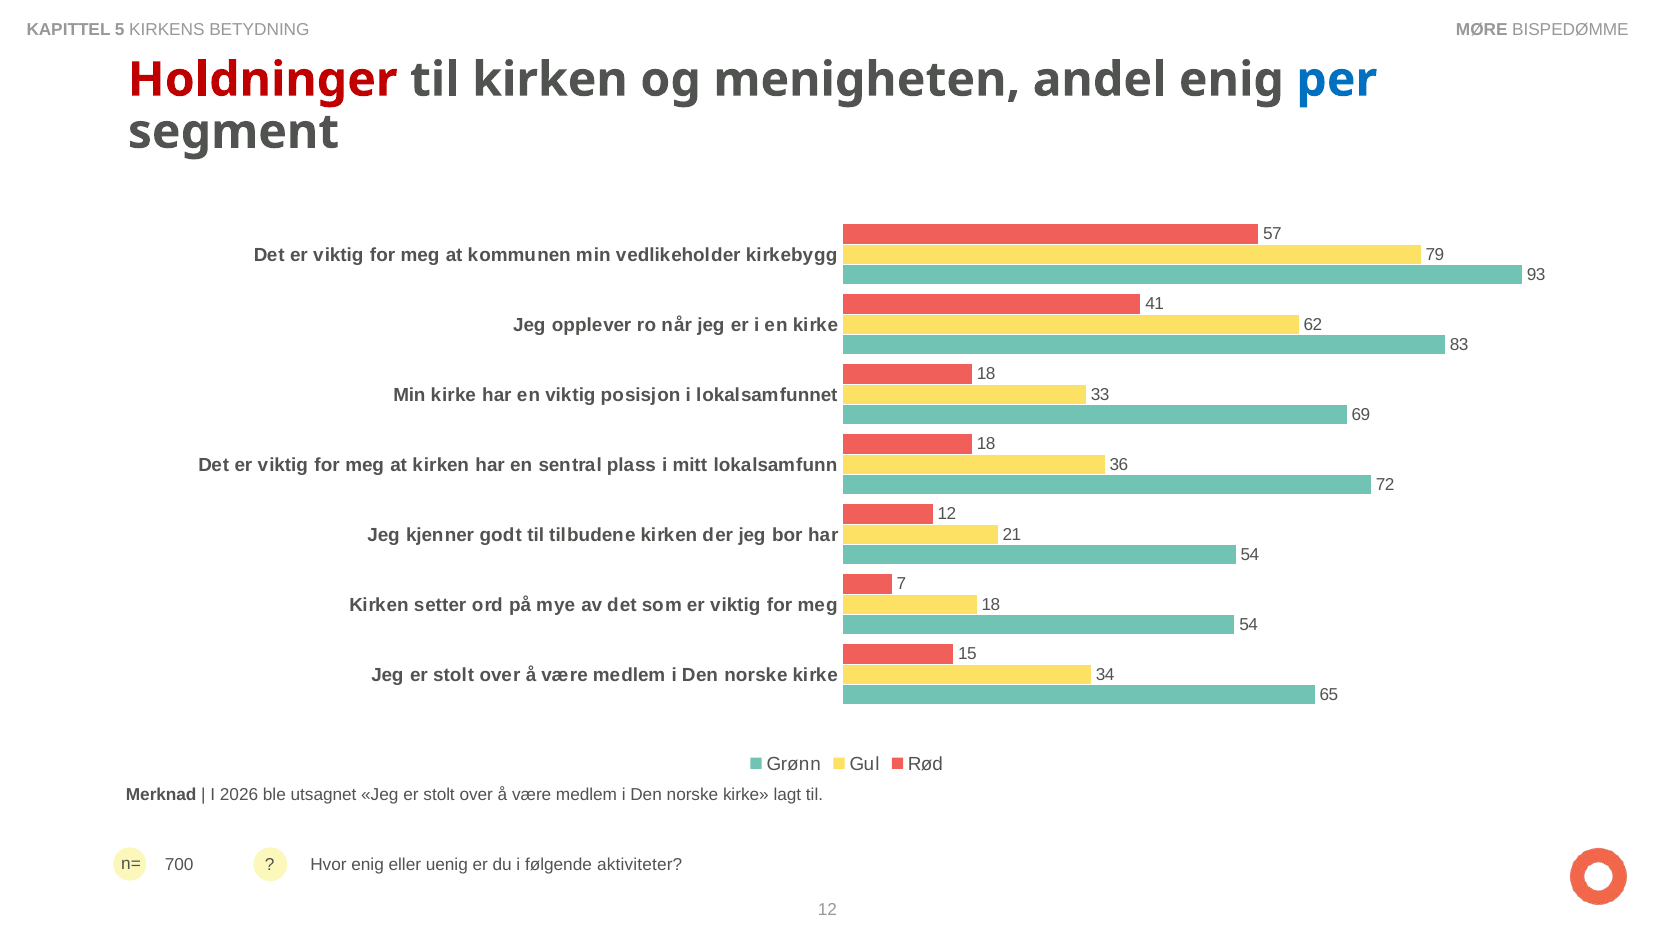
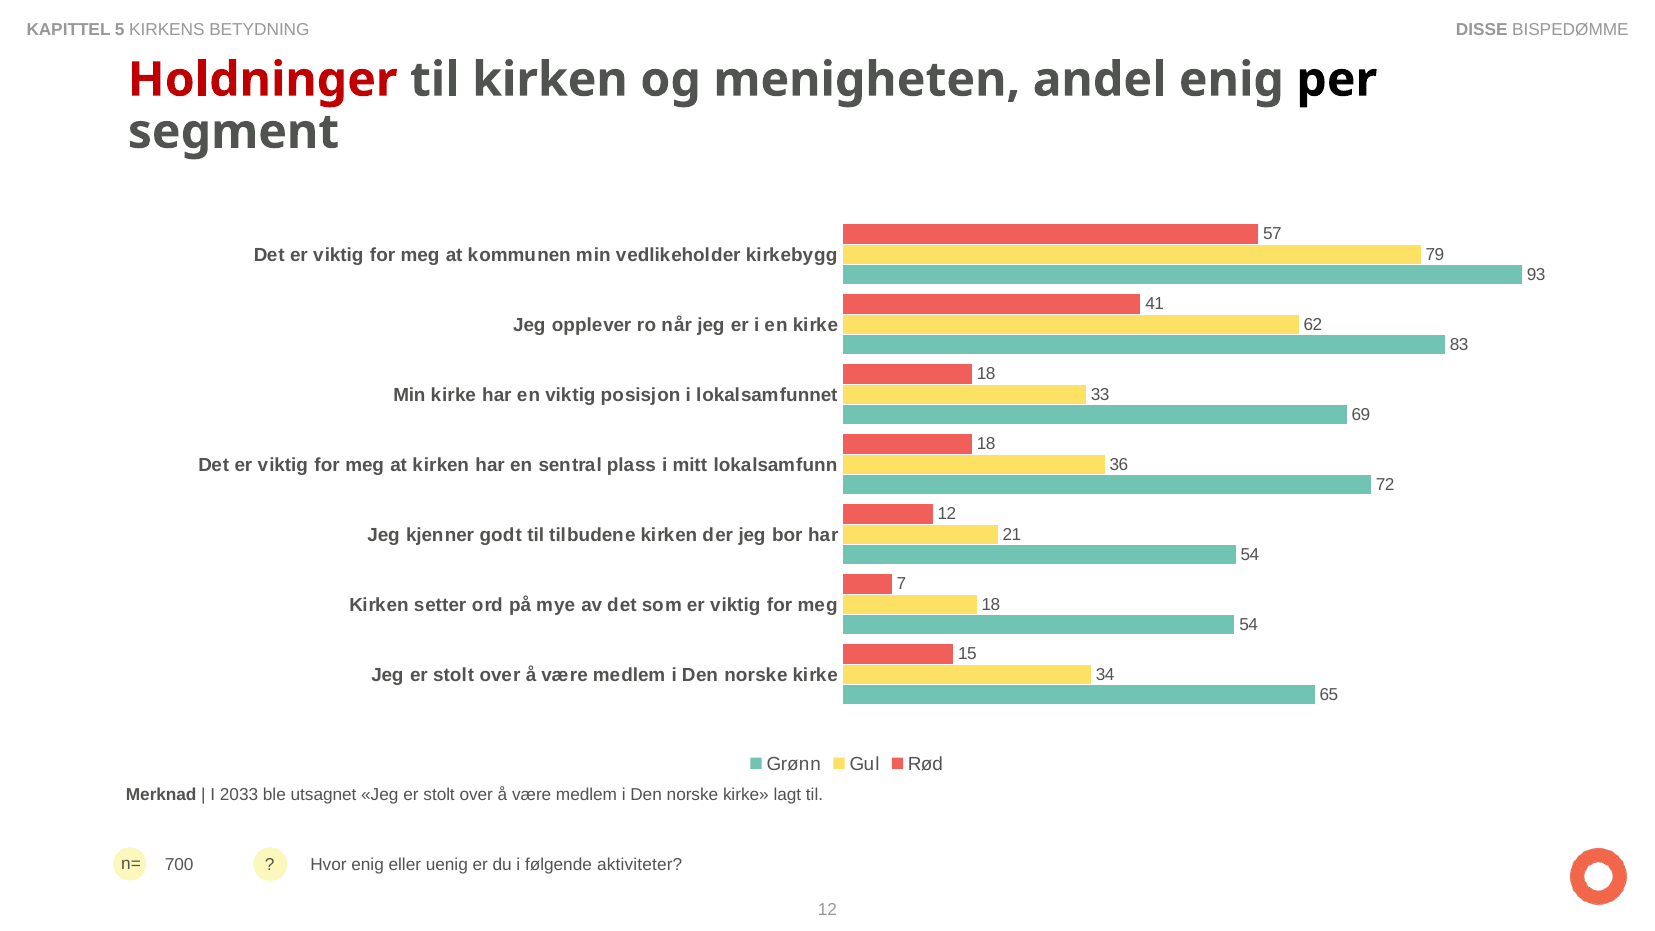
MØRE: MØRE -> DISSE
per colour: blue -> black
2026: 2026 -> 2033
